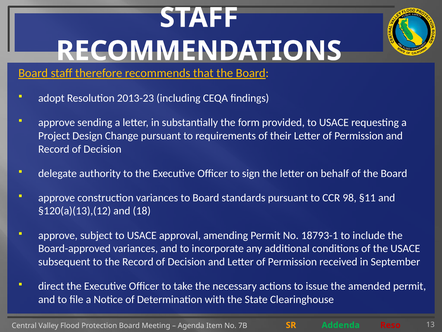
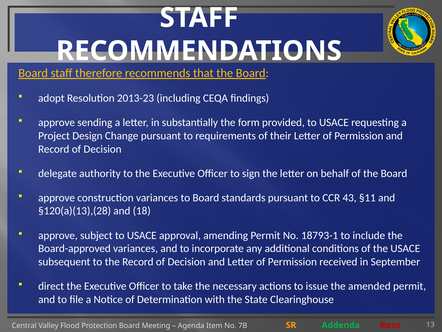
98: 98 -> 43
§120(a)(13),(12: §120(a)(13),(12 -> §120(a)(13),(28
